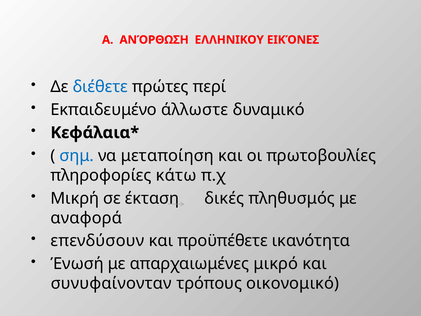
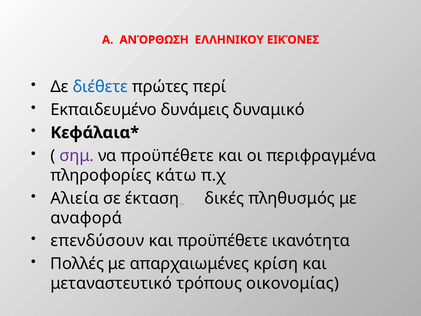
άλλωστε: άλλωστε -> δυνάμεις
σημ colour: blue -> purple
να μεταποίηση: μεταποίηση -> προϋπέθετε
πρωτοβουλίες: πρωτοβουλίες -> περιφραγμένα
Μικρή: Μικρή -> Αλιεία
Ένωσή: Ένωσή -> Πολλές
μικρό: μικρό -> κρίση
συνυφαίνονταν: συνυφαίνονταν -> μεταναστευτικό
οικονομικό: οικονομικό -> οικονομίας
